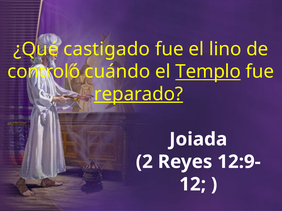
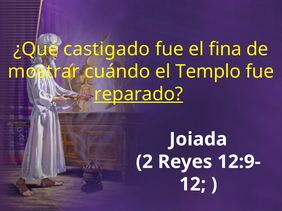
lino: lino -> fina
controló: controló -> mostrar
Templo underline: present -> none
